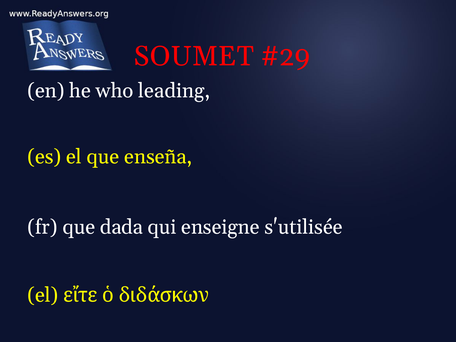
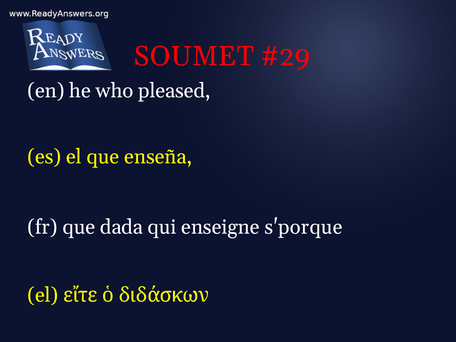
leading: leading -> pleased
s'utilisée: s'utilisée -> s'porque
